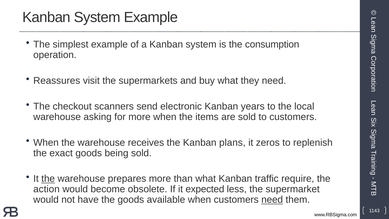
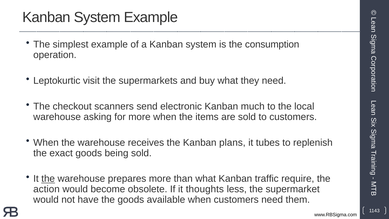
Reassures: Reassures -> Leptokurtic
years: years -> much
zeros: zeros -> tubes
expected: expected -> thoughts
need at (272, 200) underline: present -> none
